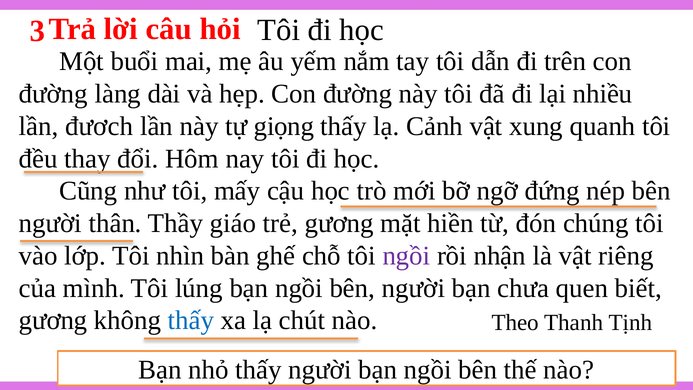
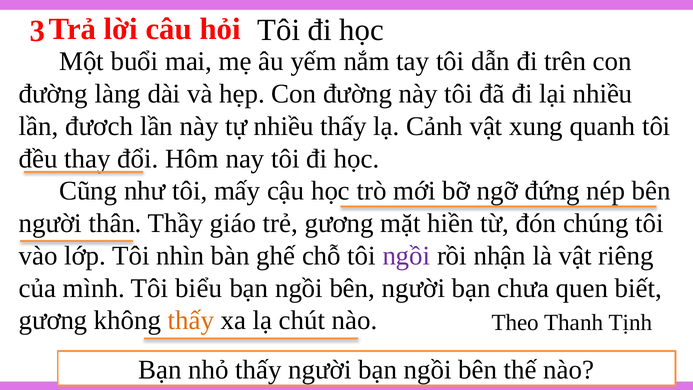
tự giọng: giọng -> nhiều
lúng: lúng -> biểu
thấy at (191, 320) colour: blue -> orange
